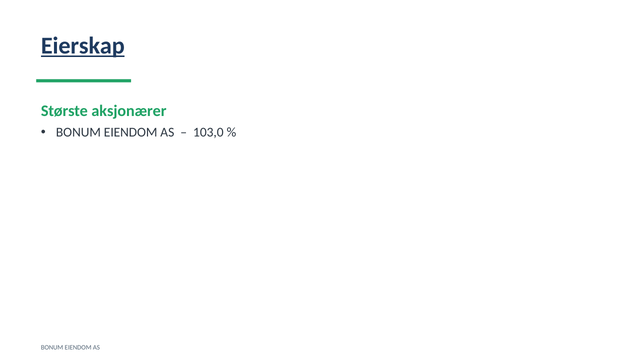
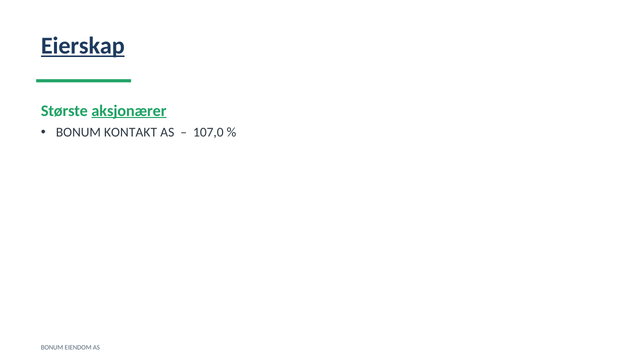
aksjonærer underline: none -> present
EIENDOM at (131, 132): EIENDOM -> KONTAKT
103,0: 103,0 -> 107,0
